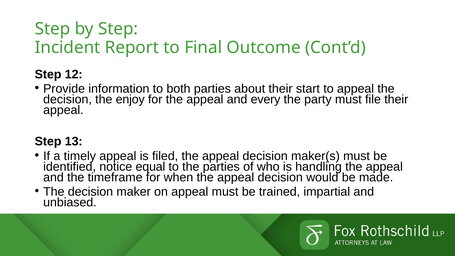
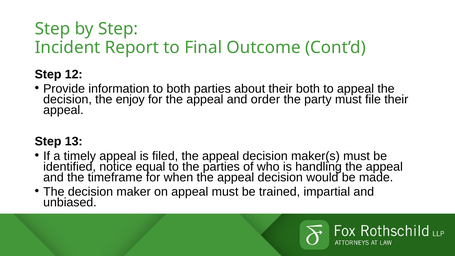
their start: start -> both
every: every -> order
